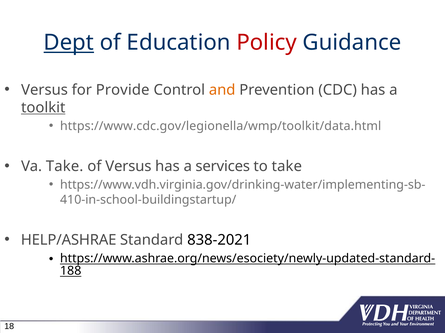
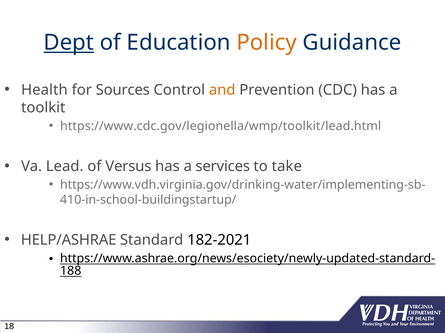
Policy colour: red -> orange
Versus at (45, 90): Versus -> Health
Provide: Provide -> Sources
toolkit underline: present -> none
https://www.cdc.gov/legionella/wmp/toolkit/data.html: https://www.cdc.gov/legionella/wmp/toolkit/data.html -> https://www.cdc.gov/legionella/wmp/toolkit/lead.html
Va Take: Take -> Lead
838-2021: 838-2021 -> 182-2021
